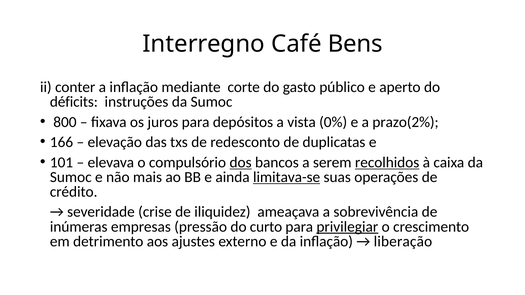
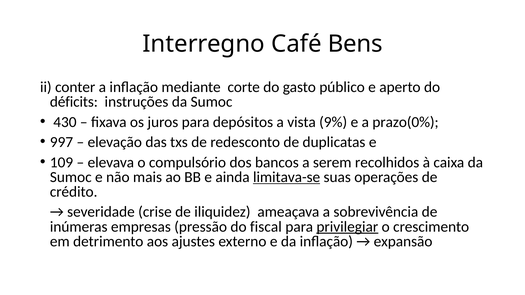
800: 800 -> 430
0%: 0% -> 9%
prazo(2%: prazo(2% -> prazo(0%
166: 166 -> 997
101: 101 -> 109
dos underline: present -> none
recolhidos underline: present -> none
curto: curto -> fiscal
liberação: liberação -> expansão
